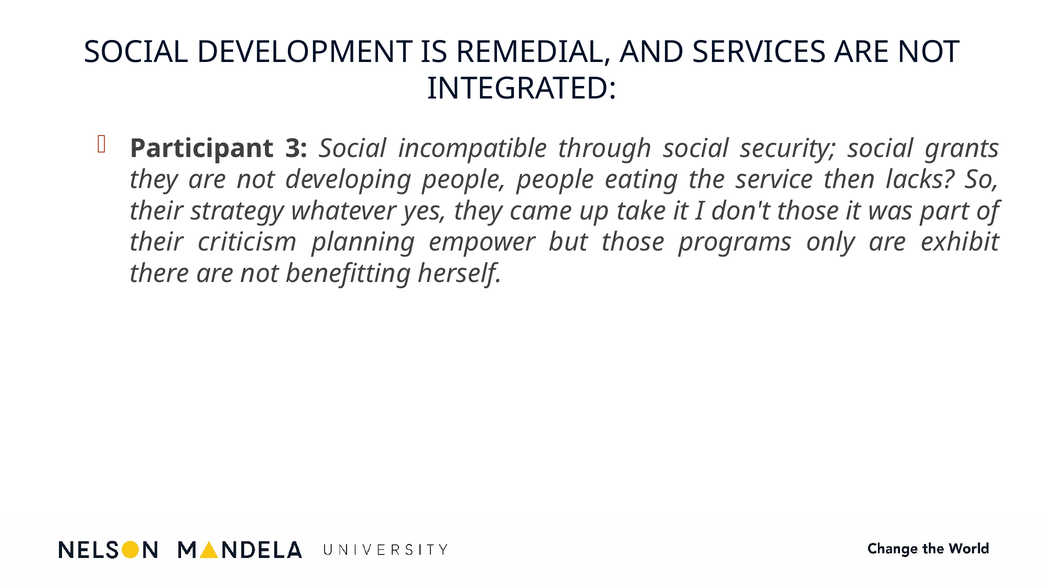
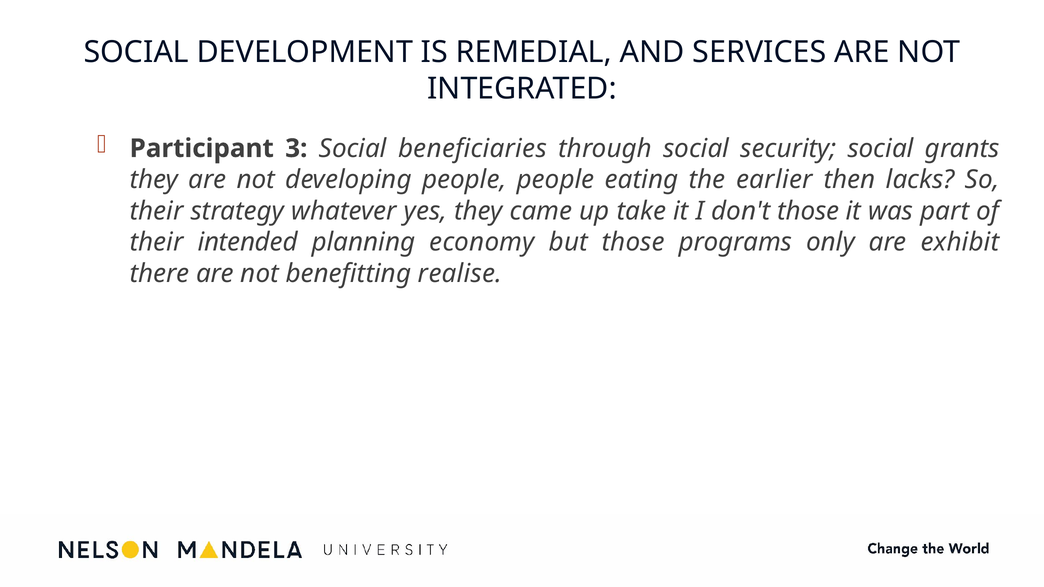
incompatible: incompatible -> beneficiaries
service: service -> earlier
criticism: criticism -> intended
empower: empower -> economy
herself: herself -> realise
